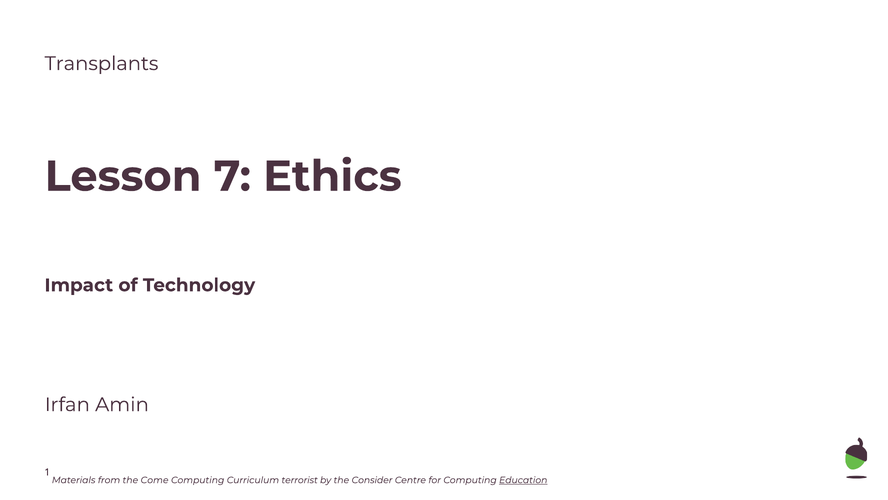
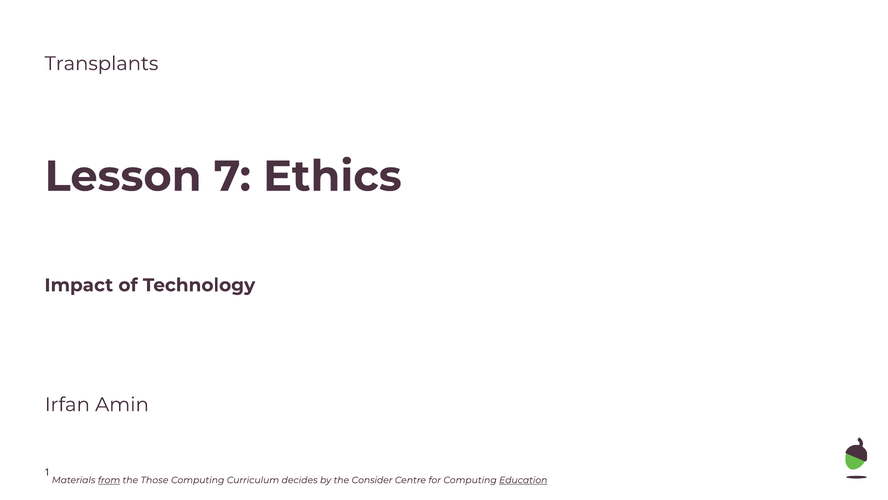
from underline: none -> present
Come: Come -> Those
terrorist: terrorist -> decides
